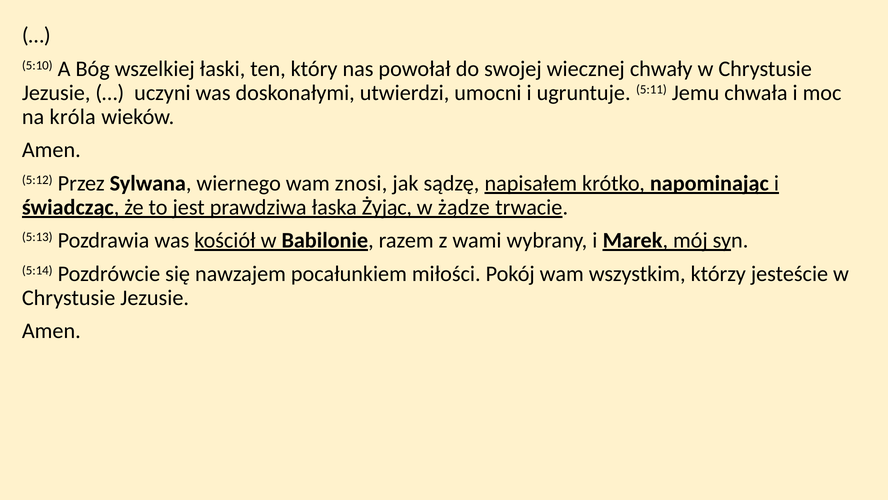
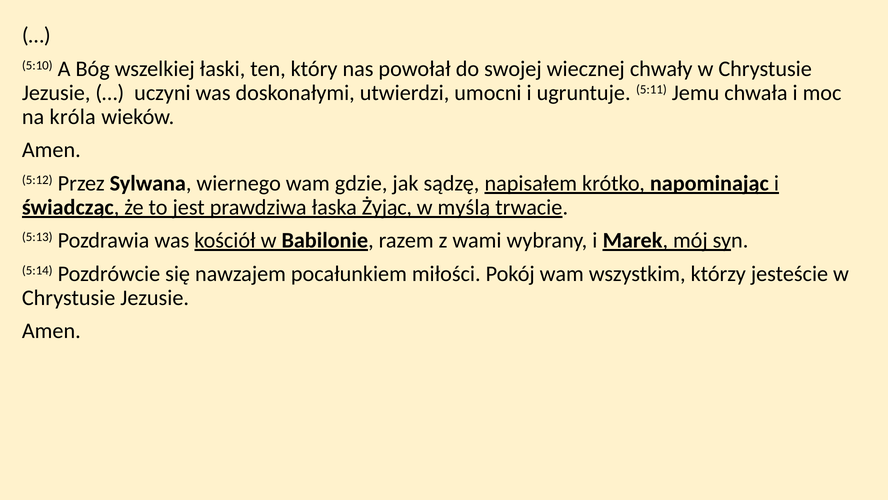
znosi: znosi -> gdzie
żądze: żądze -> myślą
